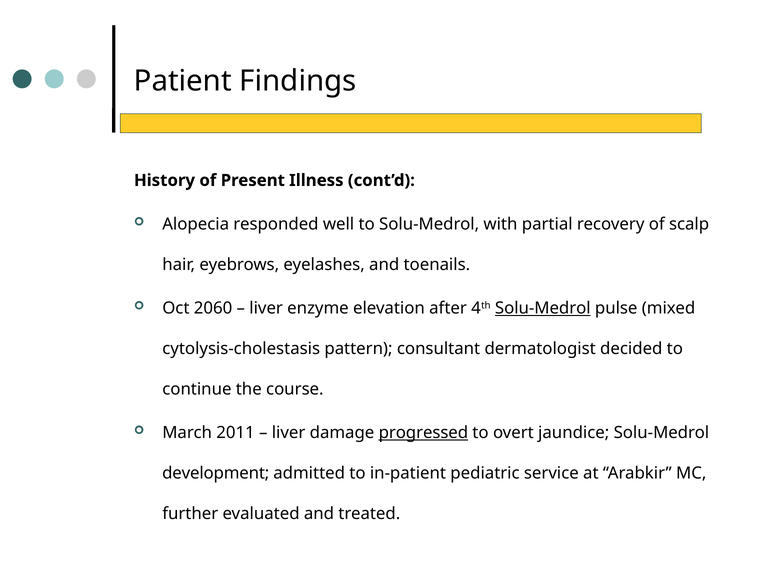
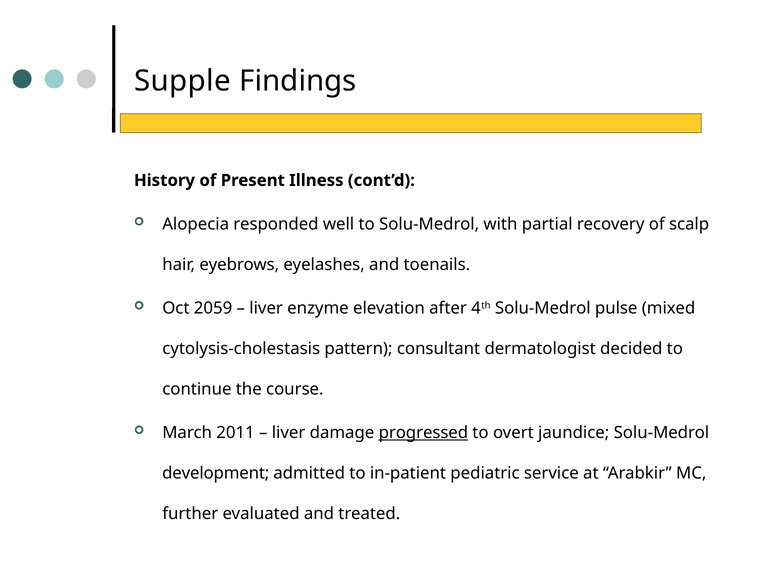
Patient: Patient -> Supple
2060: 2060 -> 2059
Solu-Medrol at (543, 309) underline: present -> none
